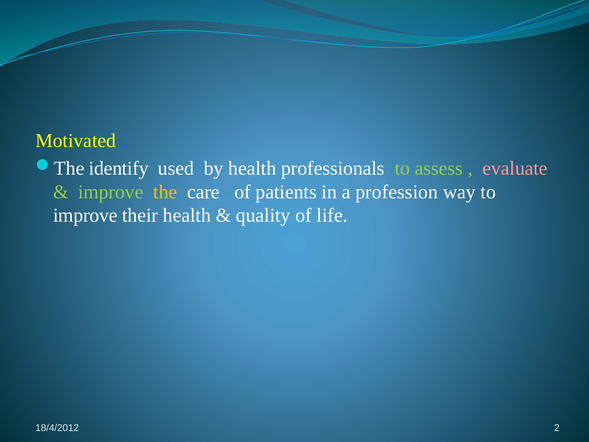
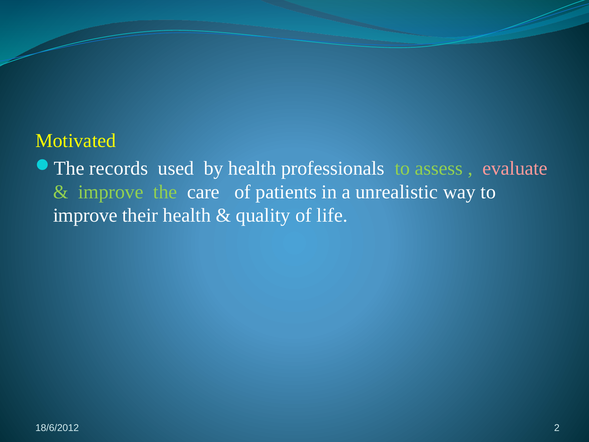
identify: identify -> records
the colour: yellow -> light green
profession: profession -> unrealistic
18/4/2012: 18/4/2012 -> 18/6/2012
